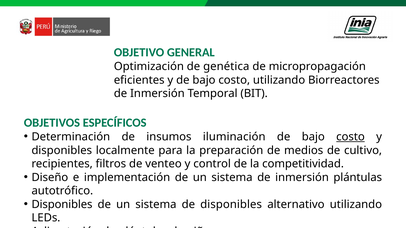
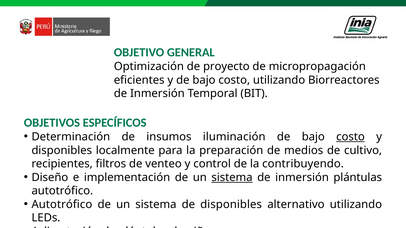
genética: genética -> proyecto
competitividad: competitividad -> contribuyendo
sistema at (232, 178) underline: none -> present
Disponibles at (62, 205): Disponibles -> Autotrófico
